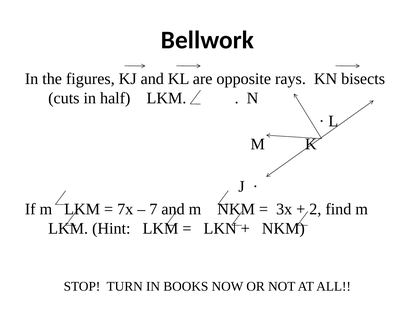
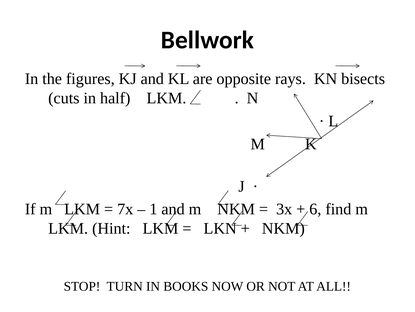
7: 7 -> 1
2: 2 -> 6
